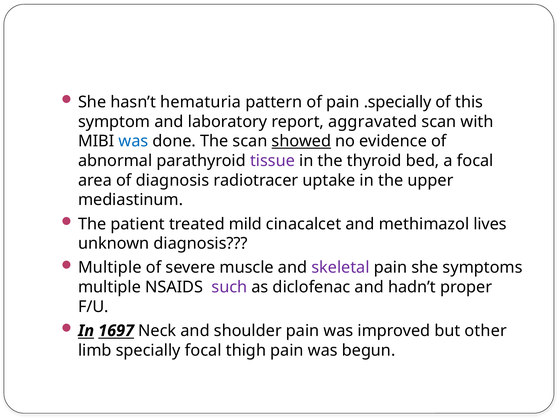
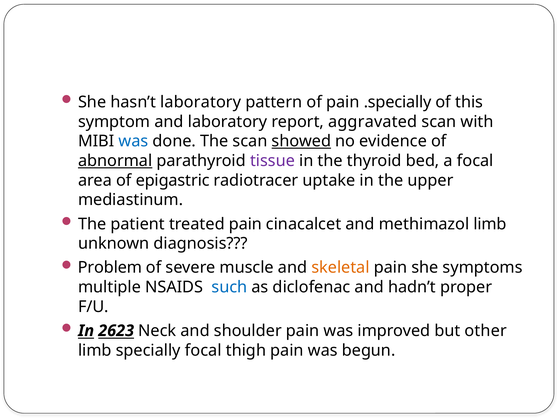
hasn’t hematuria: hematuria -> laboratory
abnormal underline: none -> present
of diagnosis: diagnosis -> epigastric
treated mild: mild -> pain
methimazol lives: lives -> limb
Multiple at (110, 267): Multiple -> Problem
skeletal colour: purple -> orange
such colour: purple -> blue
1697: 1697 -> 2623
